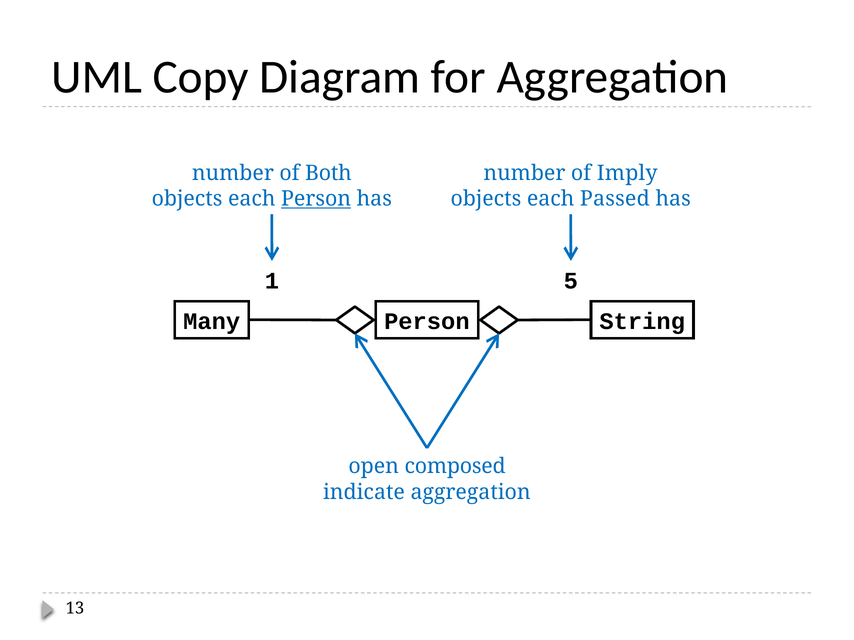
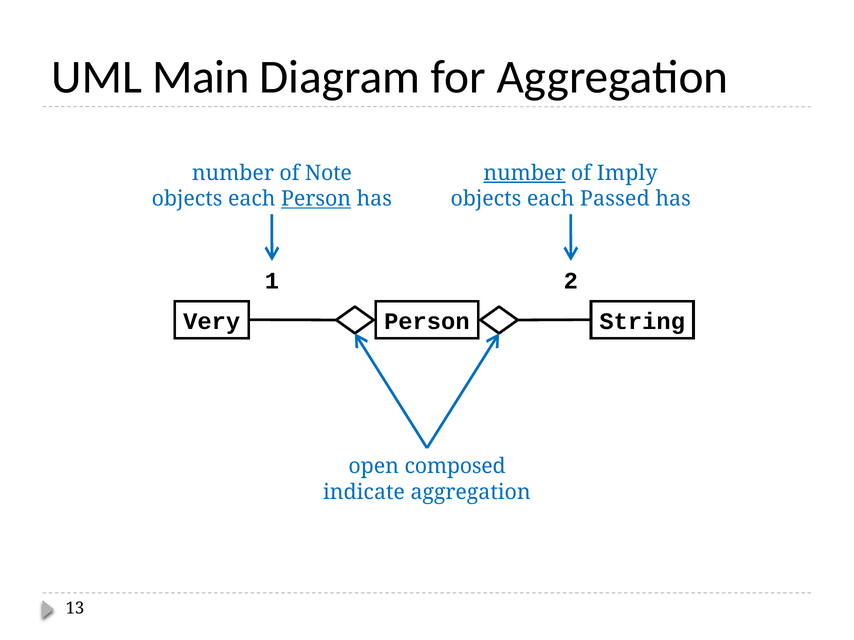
Copy: Copy -> Main
Both: Both -> Note
number at (524, 173) underline: none -> present
5: 5 -> 2
Many: Many -> Very
